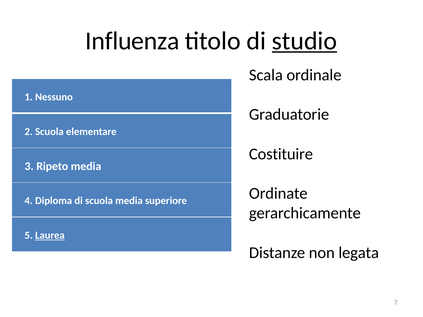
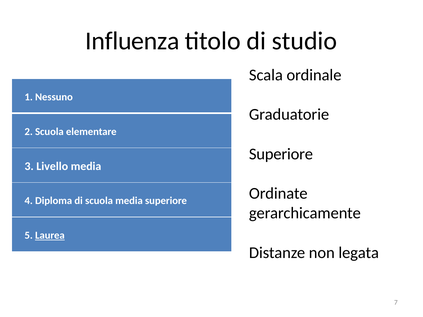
studio underline: present -> none
Costituire at (281, 154): Costituire -> Superiore
Ripeto: Ripeto -> Livello
